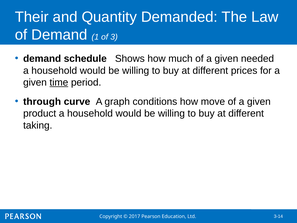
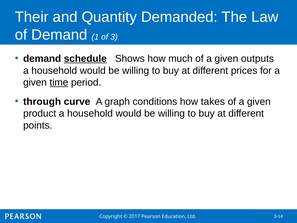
schedule underline: none -> present
needed: needed -> outputs
move: move -> takes
taking: taking -> points
